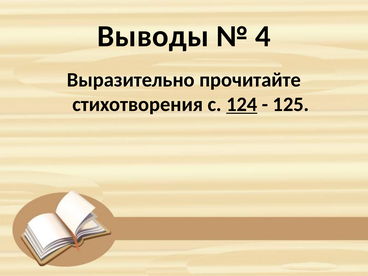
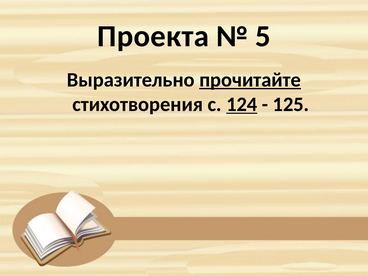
Выводы: Выводы -> Проекта
4: 4 -> 5
прочитайте underline: none -> present
